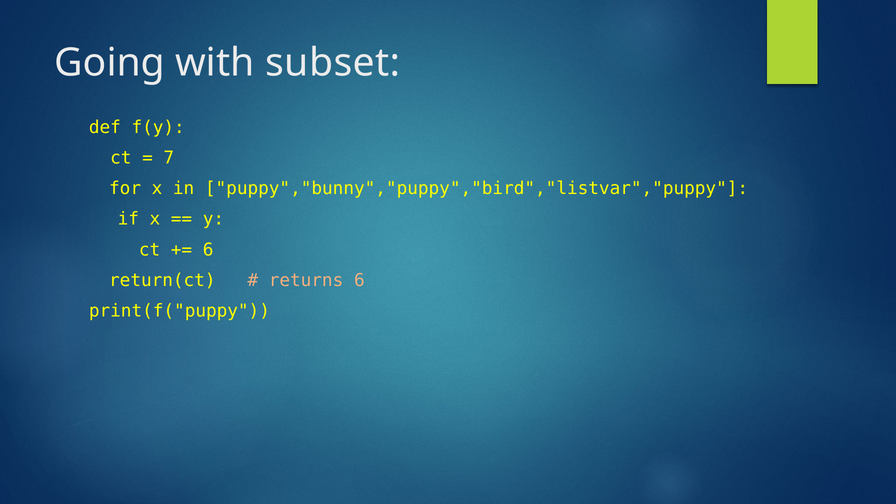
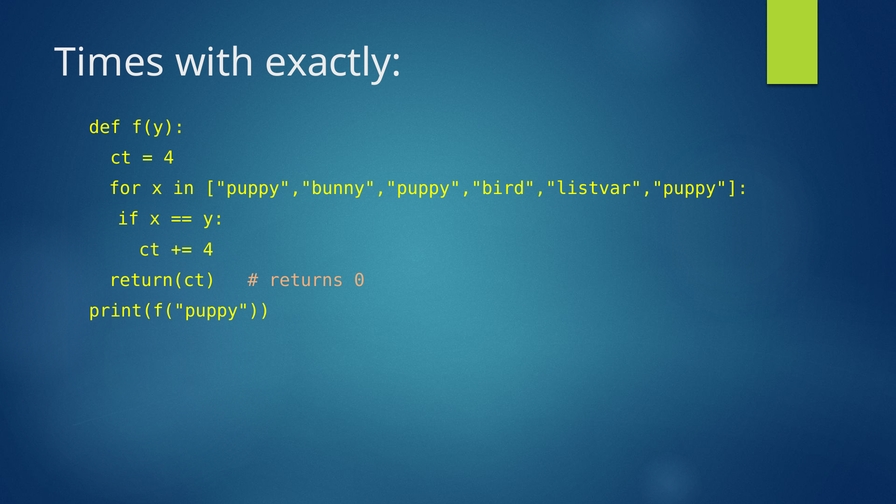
Going: Going -> Times
subset: subset -> exactly
7 at (169, 158): 7 -> 4
6 at (208, 250): 6 -> 4
returns 6: 6 -> 0
